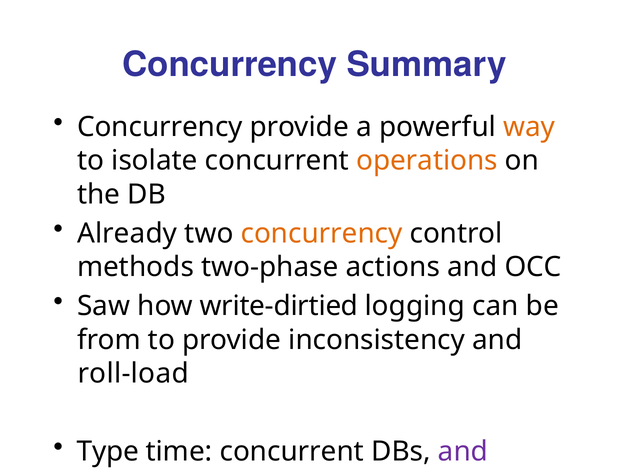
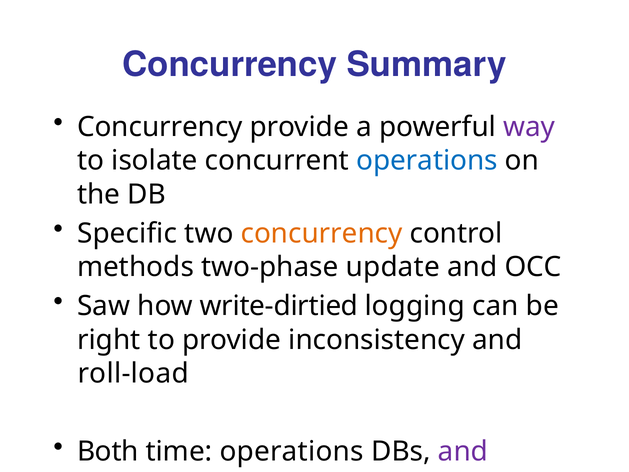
way colour: orange -> purple
operations at (427, 161) colour: orange -> blue
Already: Already -> Specific
actions: actions -> update
from: from -> right
Type: Type -> Both
time concurrent: concurrent -> operations
